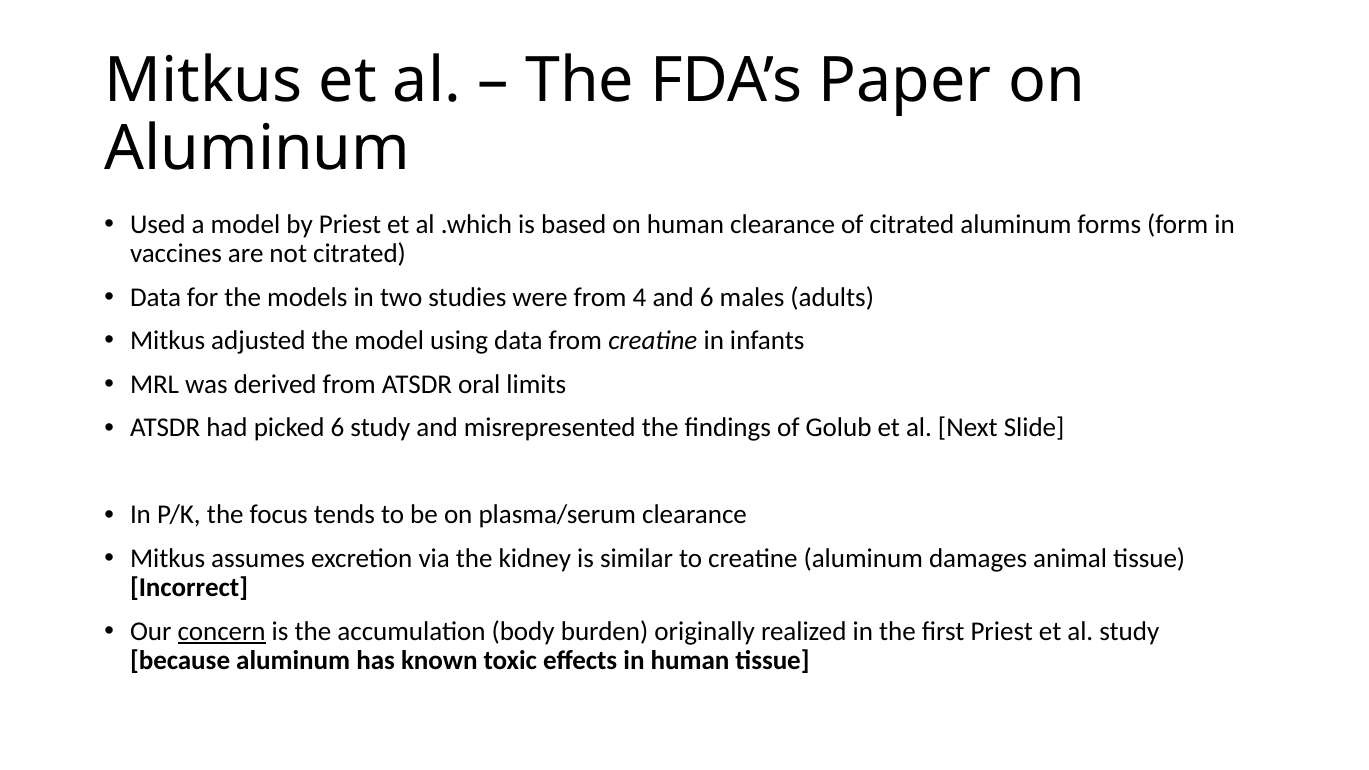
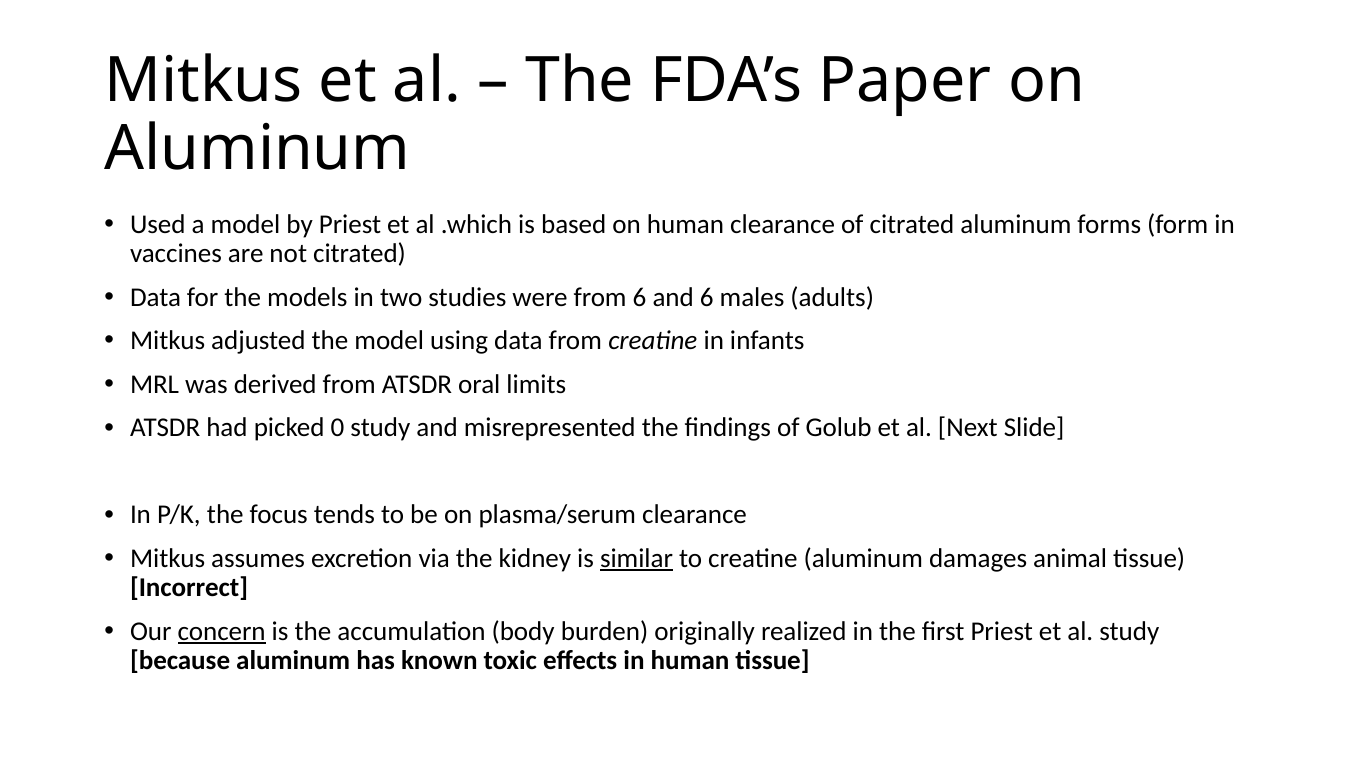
from 4: 4 -> 6
picked 6: 6 -> 0
similar underline: none -> present
